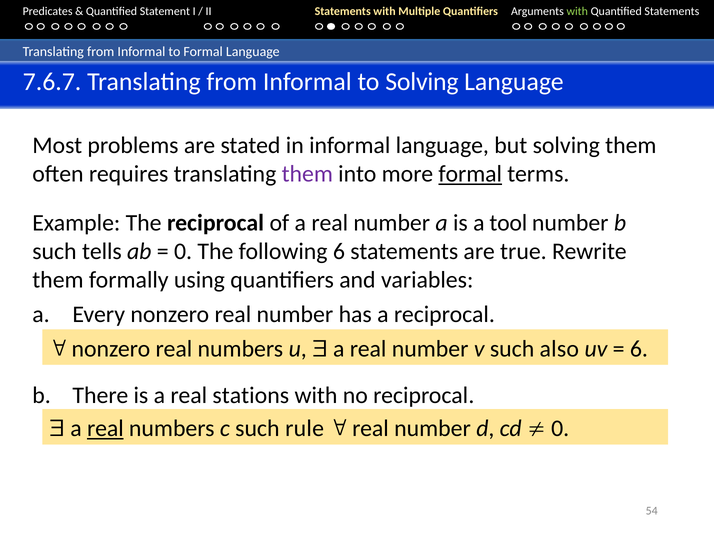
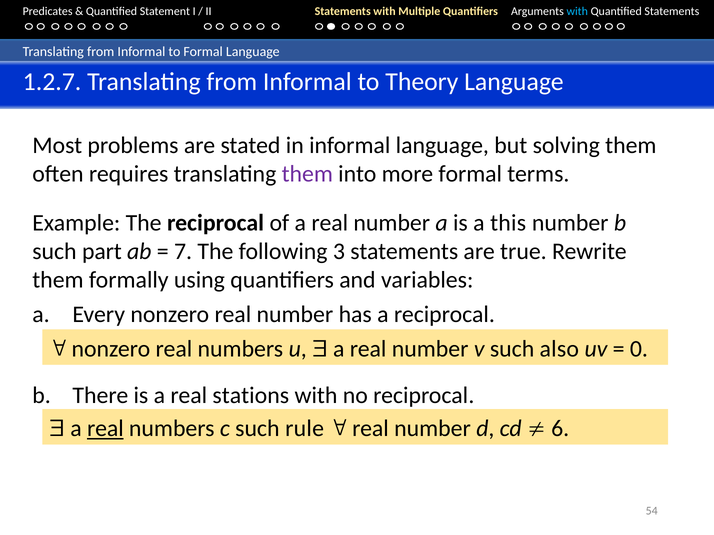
with at (577, 11) colour: light green -> light blue
7.6.7: 7.6.7 -> 1.2.7
to Solving: Solving -> Theory
formal at (470, 174) underline: present -> none
tool: tool -> this
tells: tells -> part
0 at (183, 252): 0 -> 7
following 6: 6 -> 3
6 at (639, 349): 6 -> 0
0 at (560, 429): 0 -> 6
